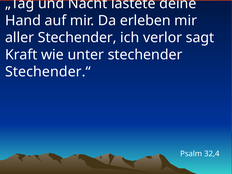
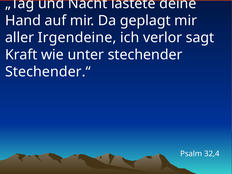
erleben: erleben -> geplagt
aller Stechender: Stechender -> Irgendeine
